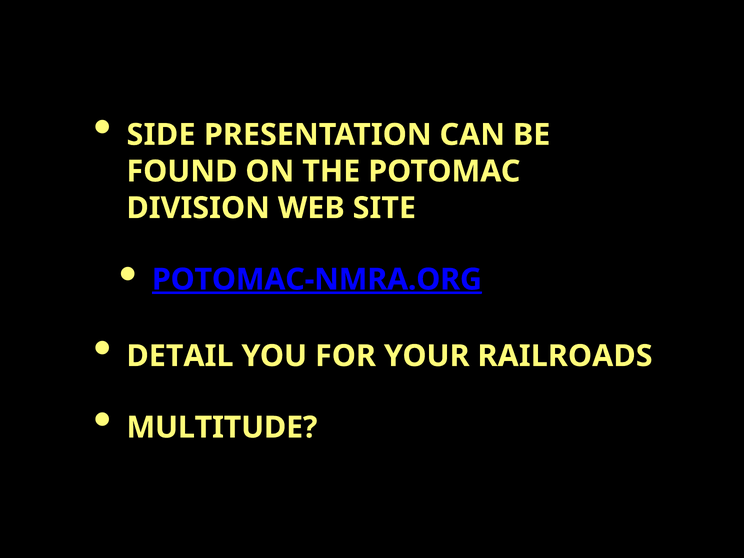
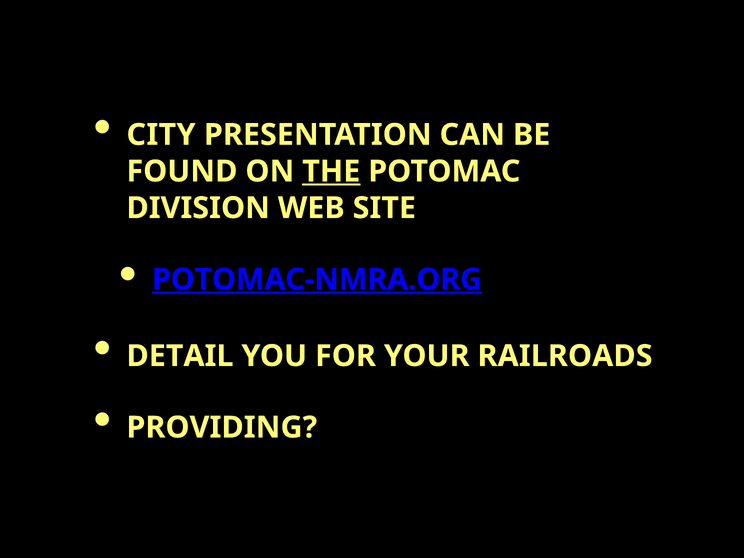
SIDE: SIDE -> CITY
THE underline: none -> present
MULTITUDE: MULTITUDE -> PROVIDING
